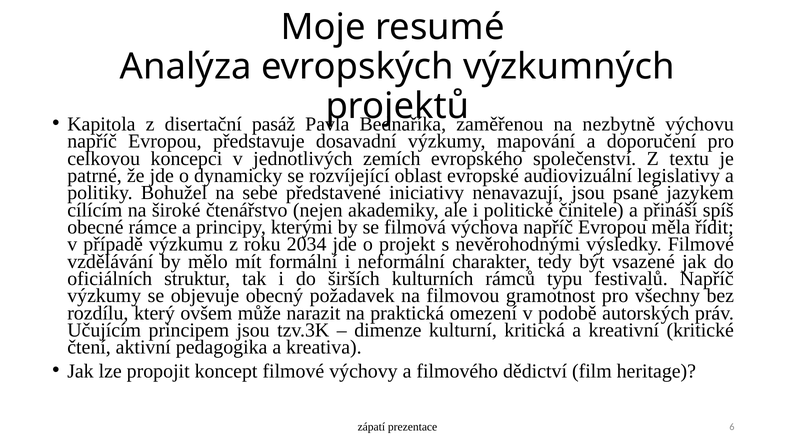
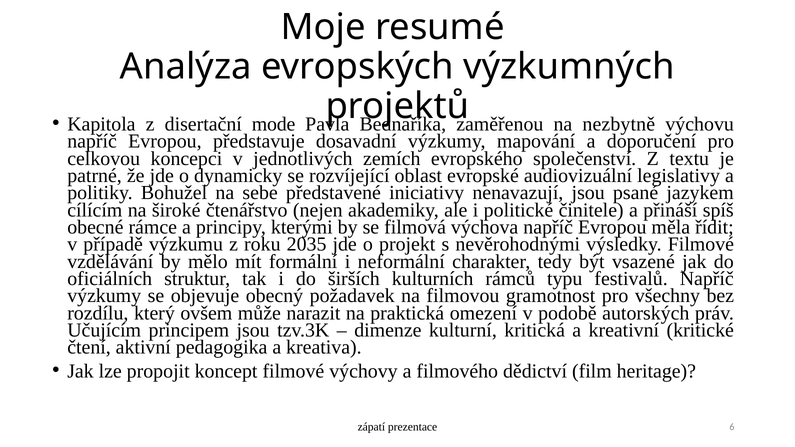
pasáž: pasáž -> mode
2034: 2034 -> 2035
